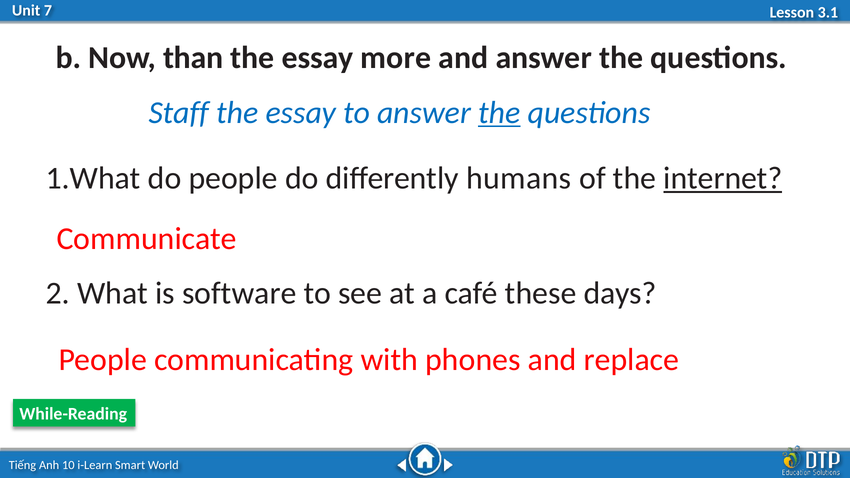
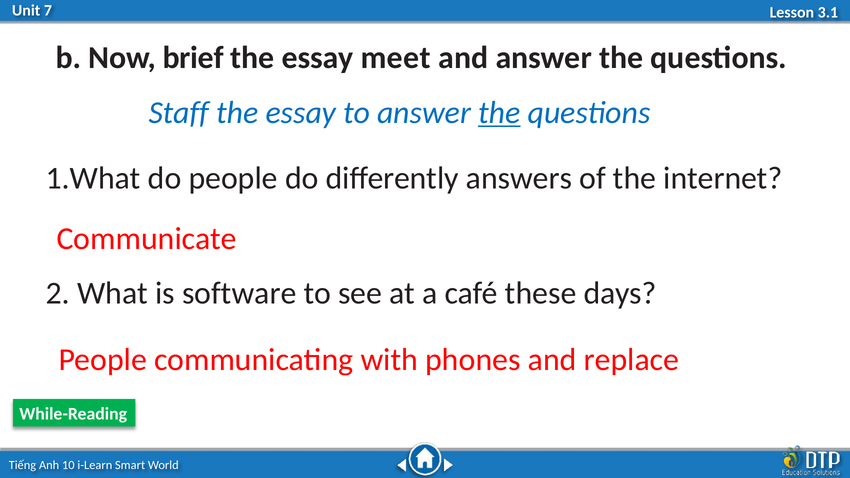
than: than -> brief
more: more -> meet
humans: humans -> answers
internet underline: present -> none
